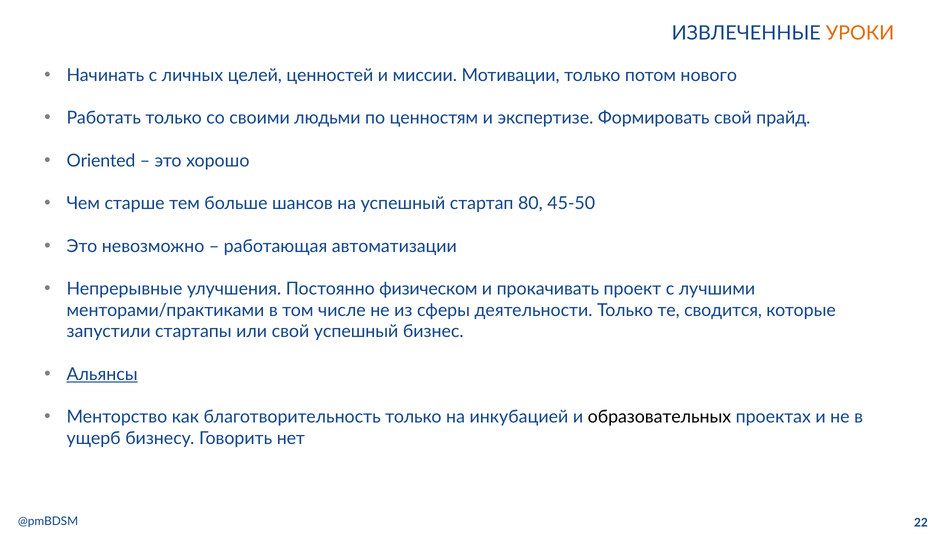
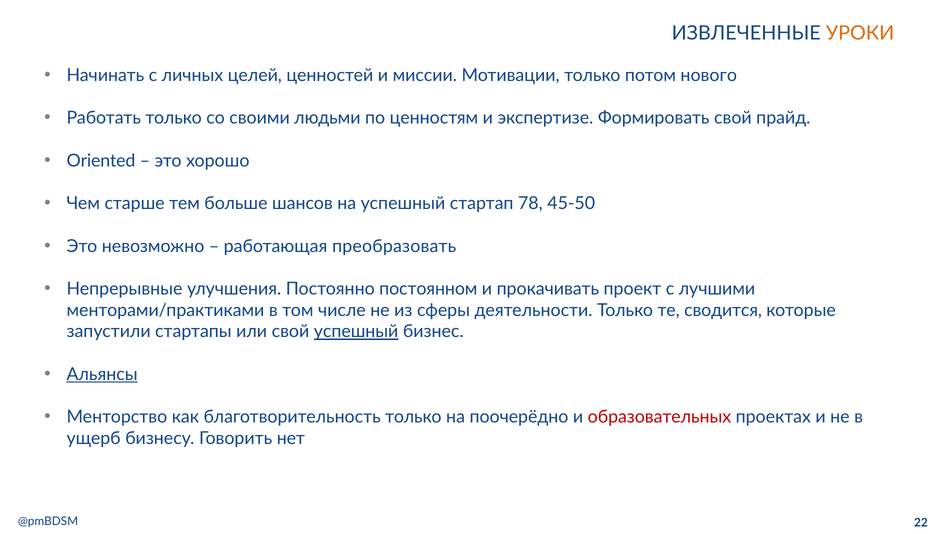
80: 80 -> 78
автоматизации: автоматизации -> преобразовать
физическом: физическом -> постоянном
успешный at (356, 332) underline: none -> present
инкубацией: инкубацией -> поочерёдно
образовательных colour: black -> red
